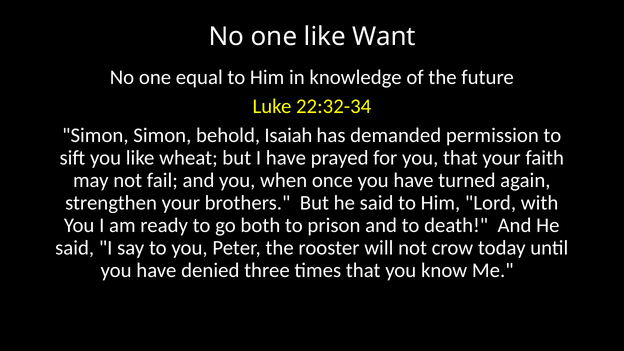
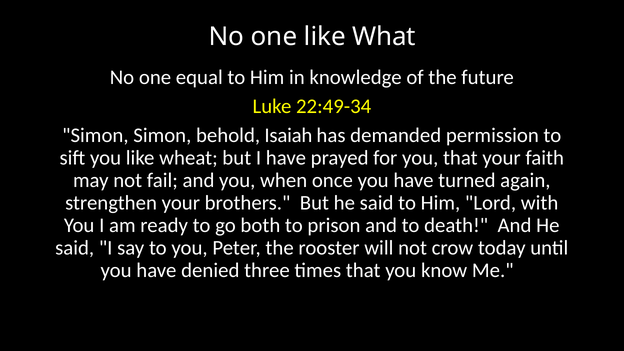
Want: Want -> What
22:32-34: 22:32-34 -> 22:49-34
